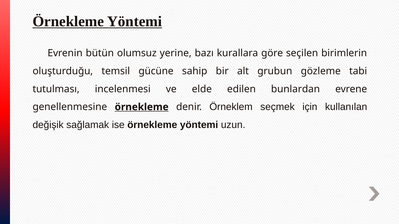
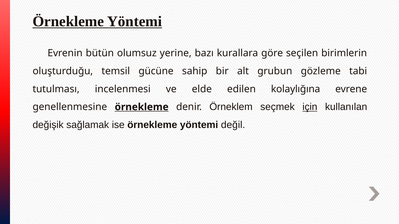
bunlardan: bunlardan -> kolaylığına
için underline: none -> present
uzun: uzun -> değil
